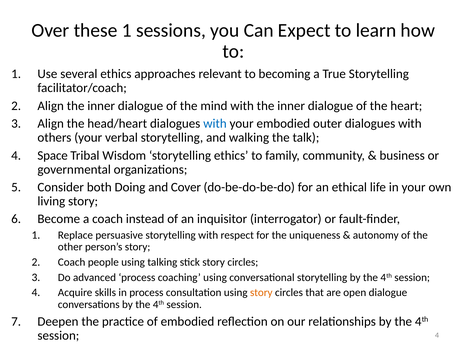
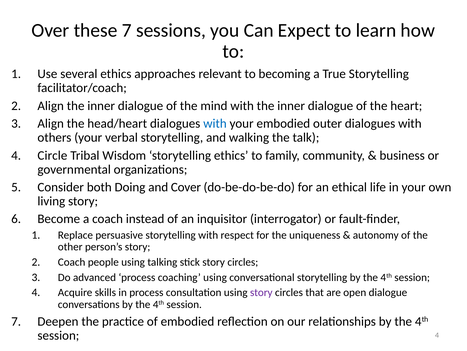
these 1: 1 -> 7
Space: Space -> Circle
story at (261, 292) colour: orange -> purple
